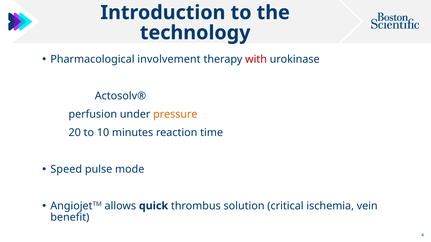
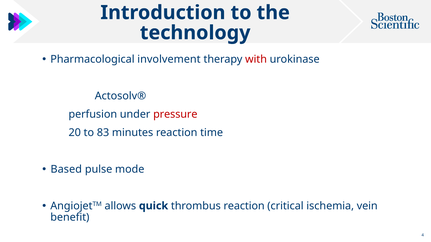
pressure colour: orange -> red
10: 10 -> 83
Speed: Speed -> Based
thrombus solution: solution -> reaction
